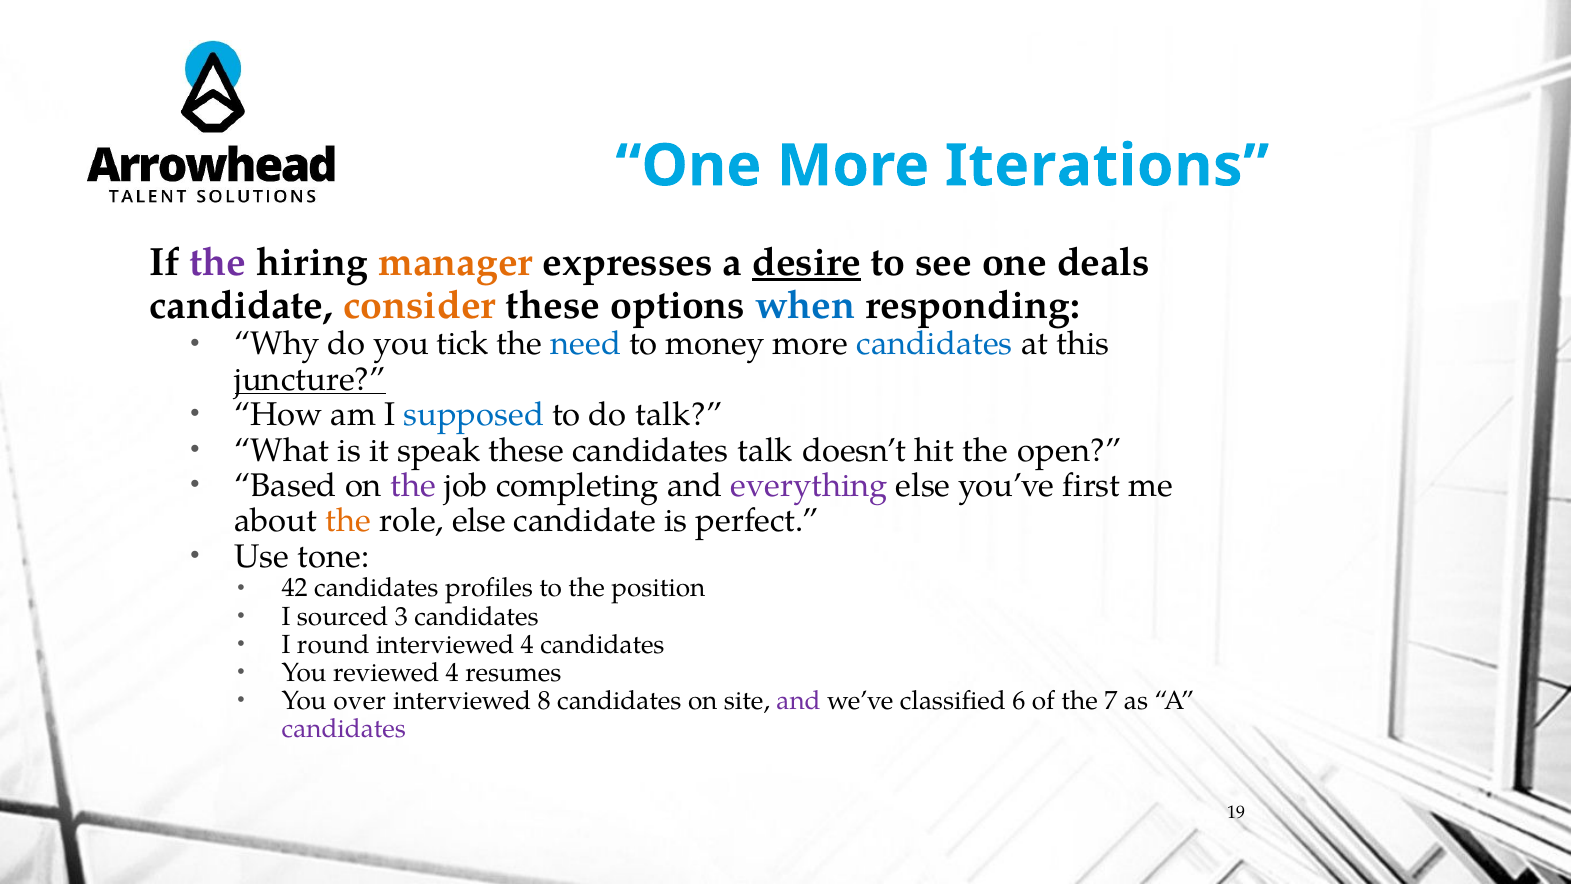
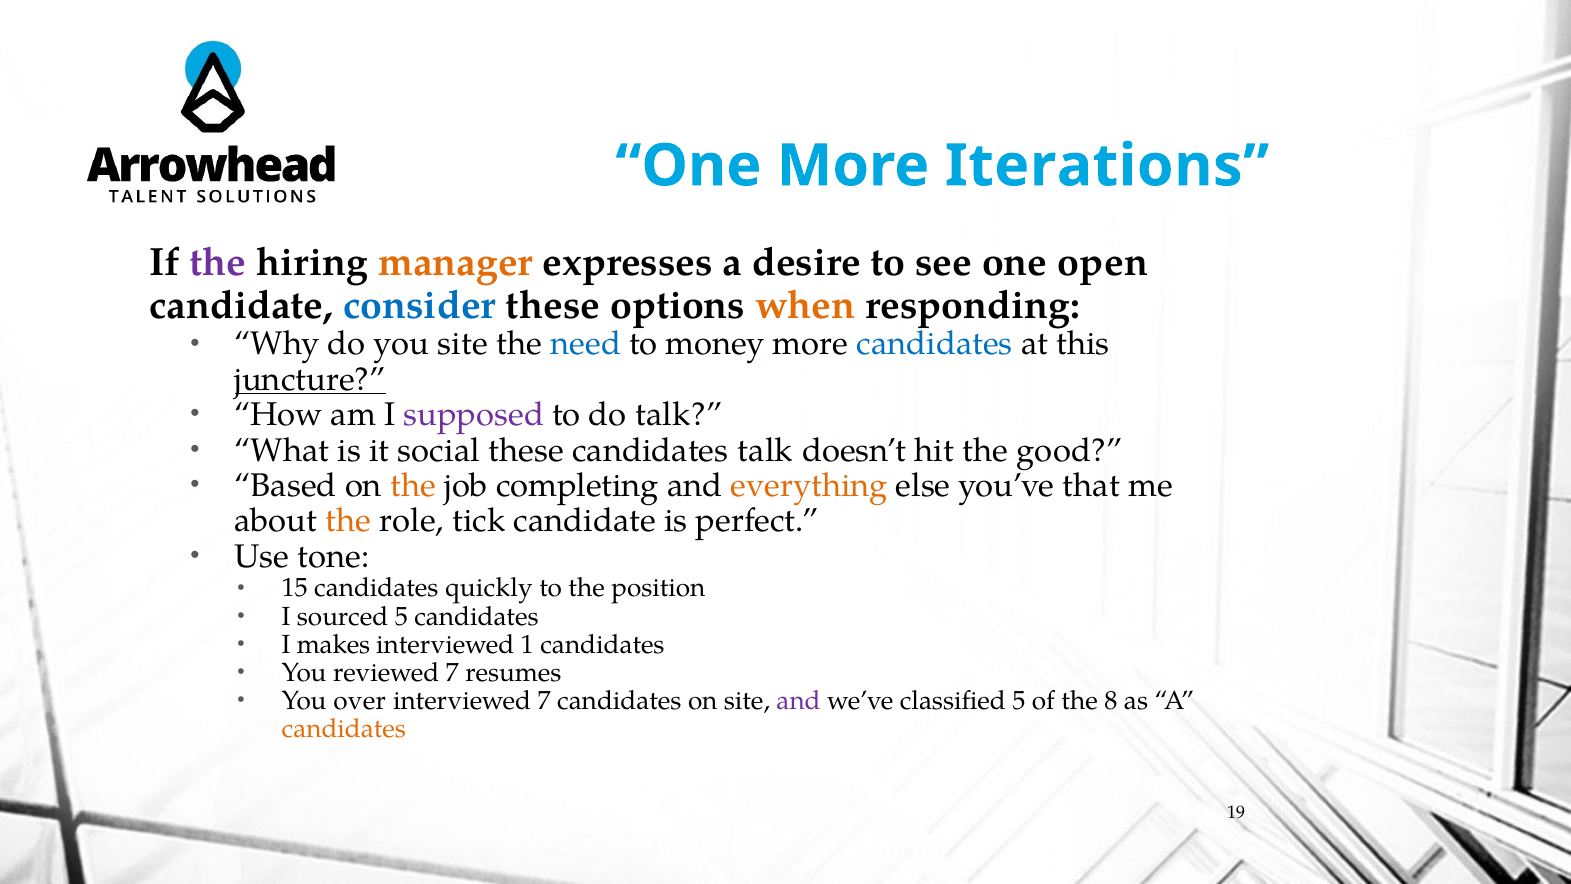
desire underline: present -> none
deals: deals -> open
consider colour: orange -> blue
when colour: blue -> orange
you tick: tick -> site
supposed colour: blue -> purple
speak: speak -> social
open: open -> good
the at (413, 486) colour: purple -> orange
everything colour: purple -> orange
first: first -> that
role else: else -> tick
42: 42 -> 15
profiles: profiles -> quickly
sourced 3: 3 -> 5
round: round -> makes
interviewed 4: 4 -> 1
reviewed 4: 4 -> 7
interviewed 8: 8 -> 7
classified 6: 6 -> 5
7: 7 -> 8
candidates at (344, 729) colour: purple -> orange
